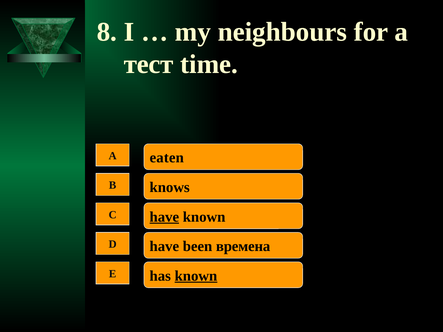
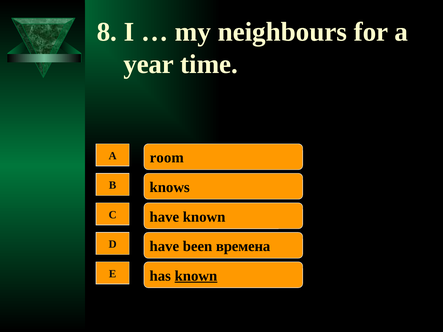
тест: тест -> year
eaten: eaten -> room
have at (164, 217) underline: present -> none
